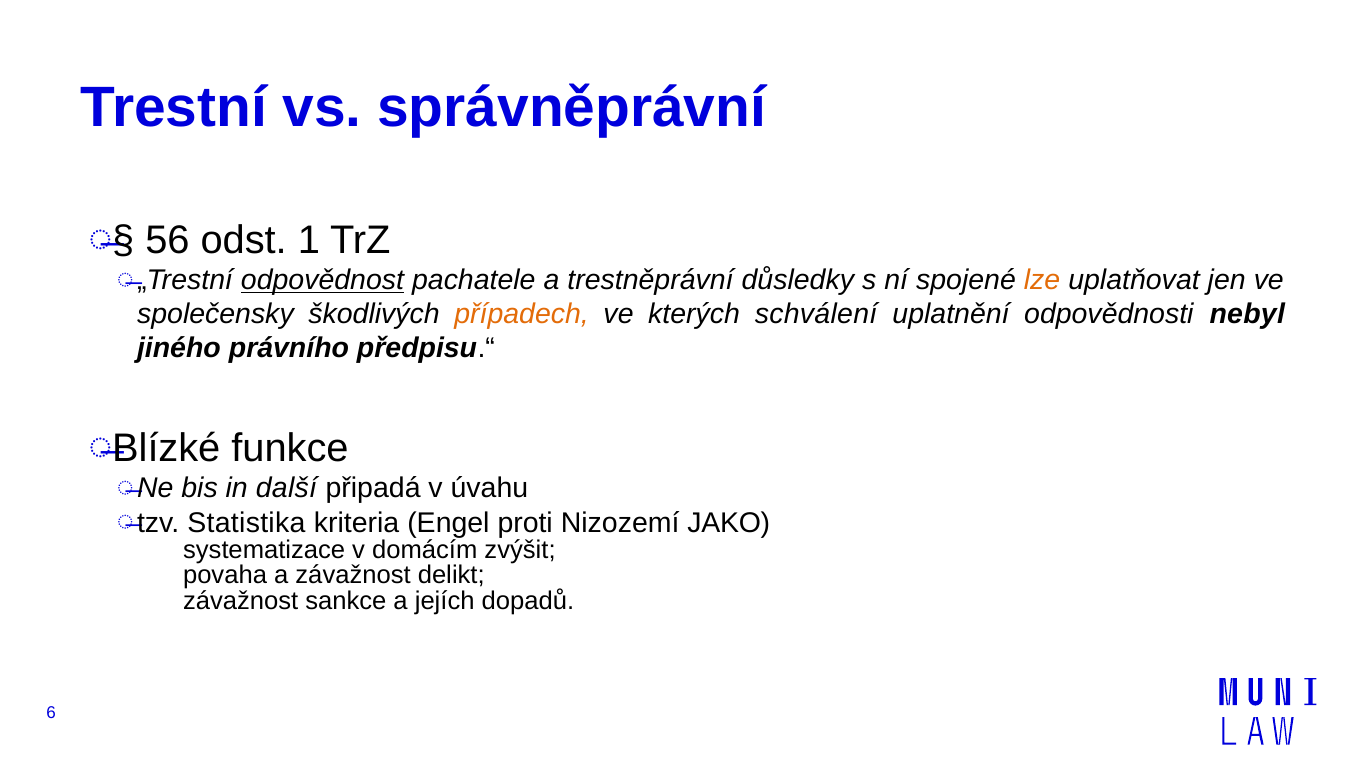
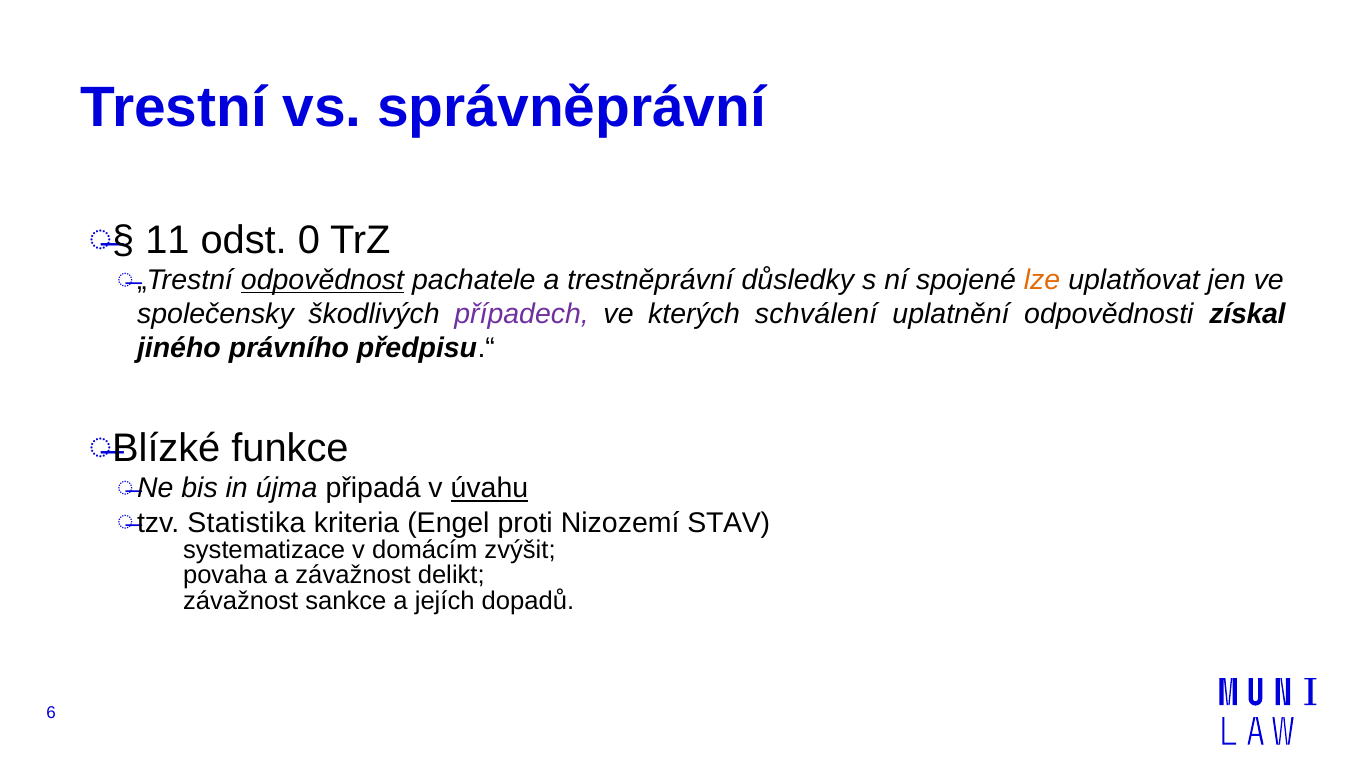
56: 56 -> 11
1: 1 -> 0
případech colour: orange -> purple
nebyl: nebyl -> získal
další: další -> újma
úvahu underline: none -> present
JAKO: JAKO -> STAV
